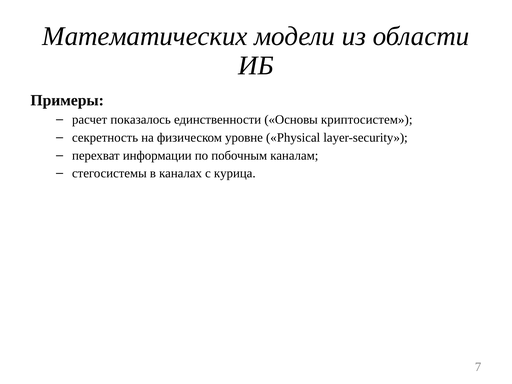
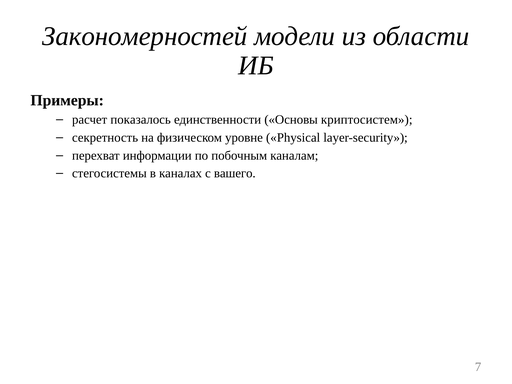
Математических: Математических -> Закономерностей
курица: курица -> вашего
